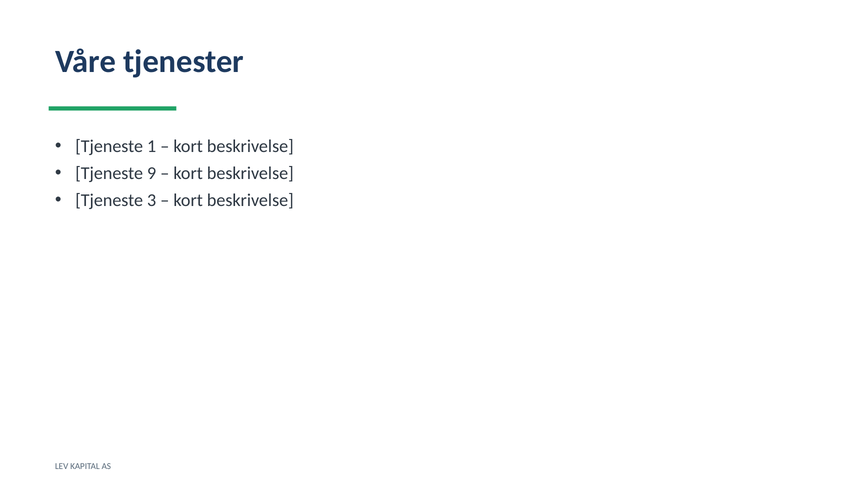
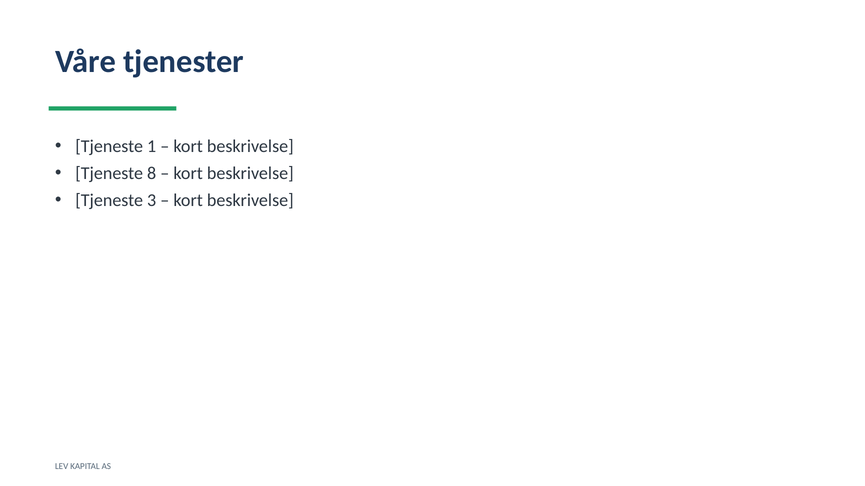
9: 9 -> 8
